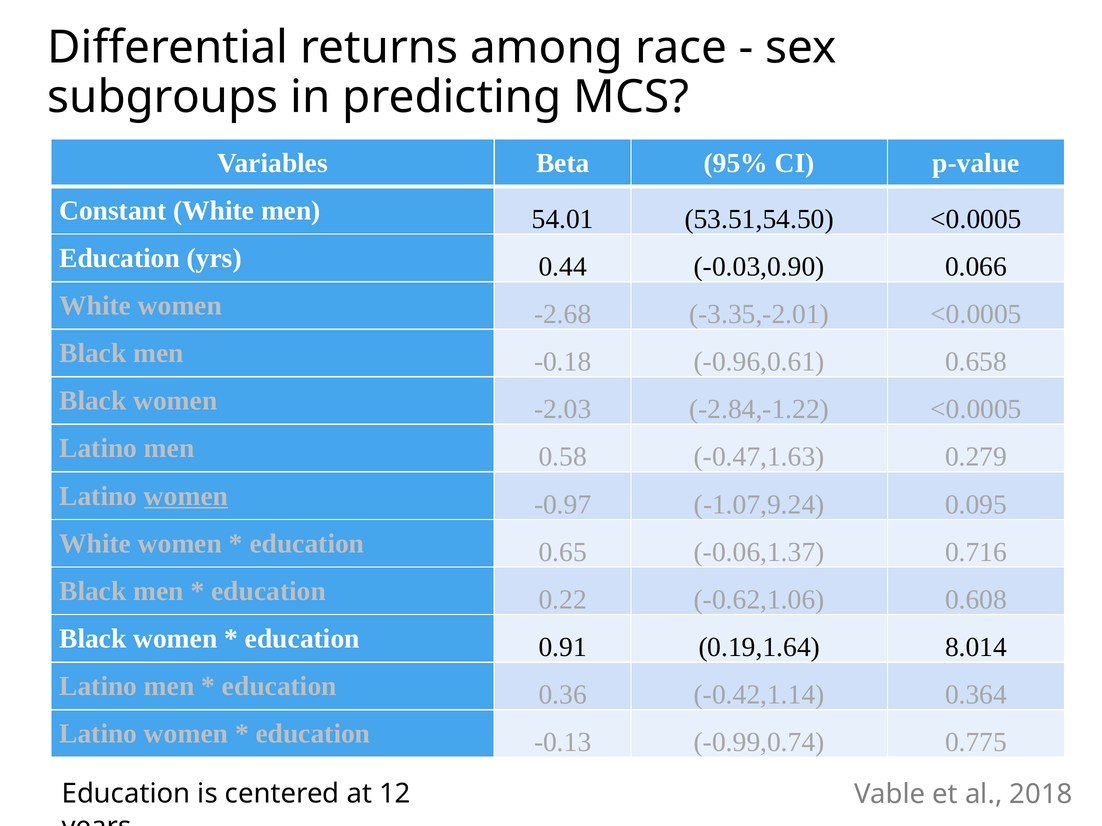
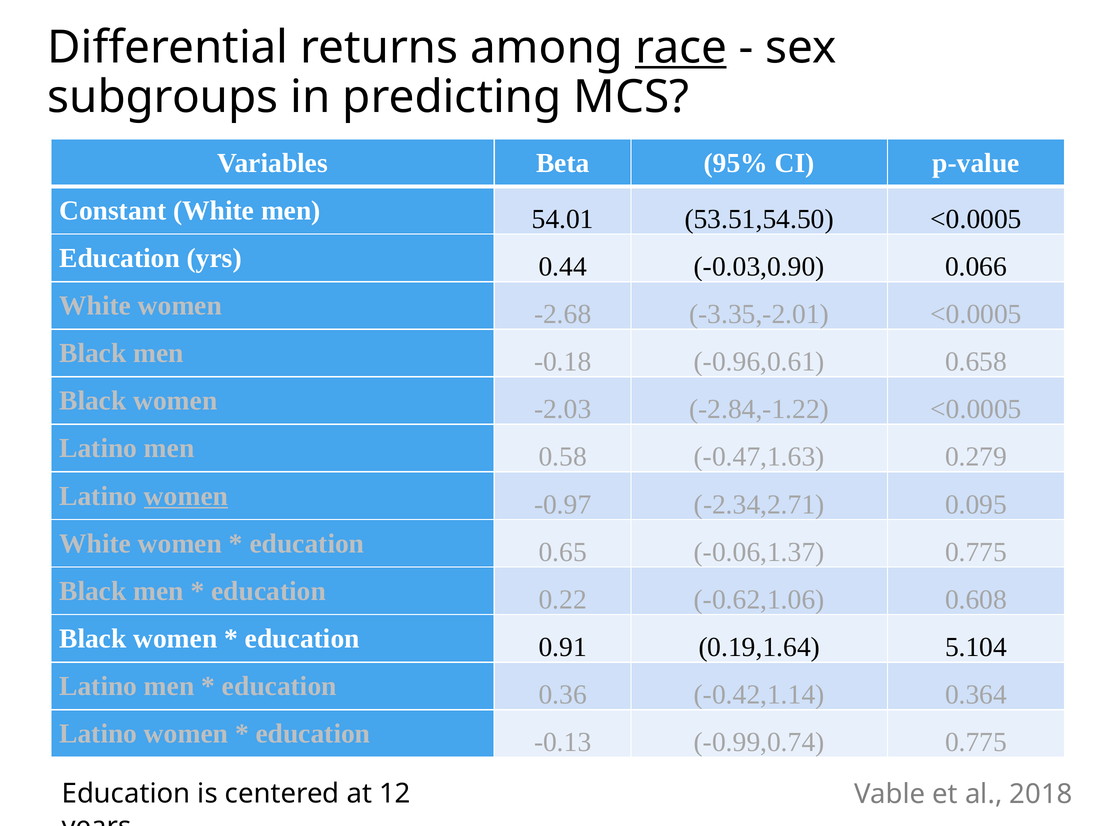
race underline: none -> present
-1.07,9.24: -1.07,9.24 -> -2.34,2.71
-0.06,1.37 0.716: 0.716 -> 0.775
8.014: 8.014 -> 5.104
